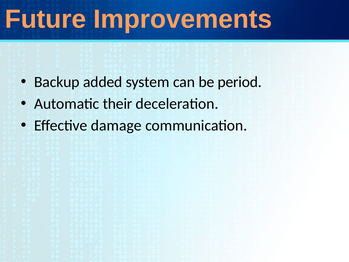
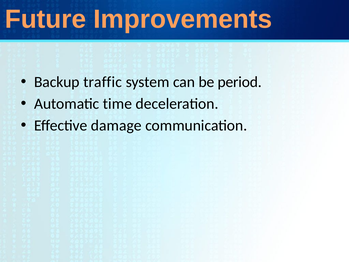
added: added -> traffic
their: their -> time
